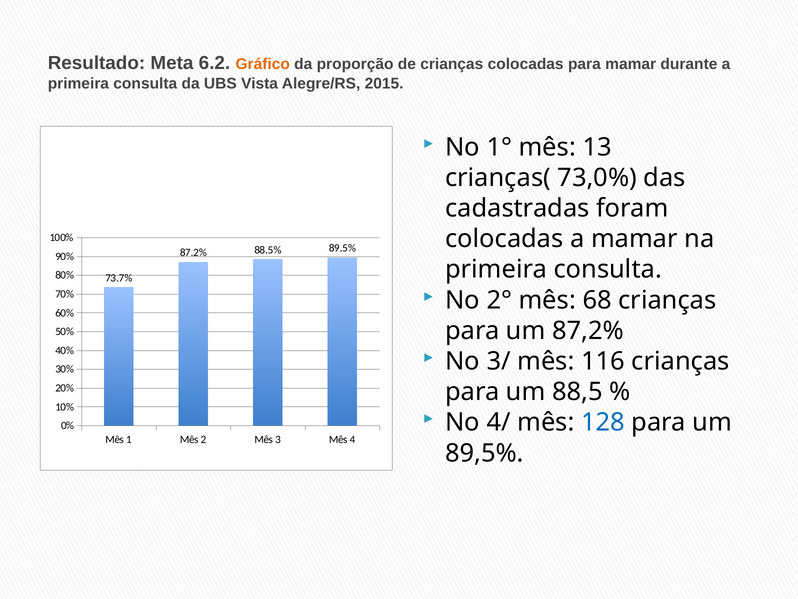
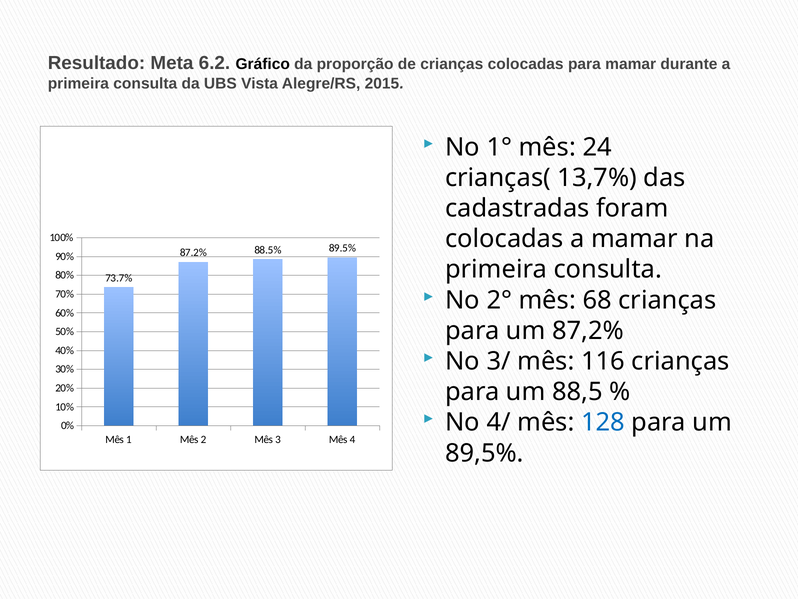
Gráfico colour: orange -> black
13: 13 -> 24
73,0%: 73,0% -> 13,7%
